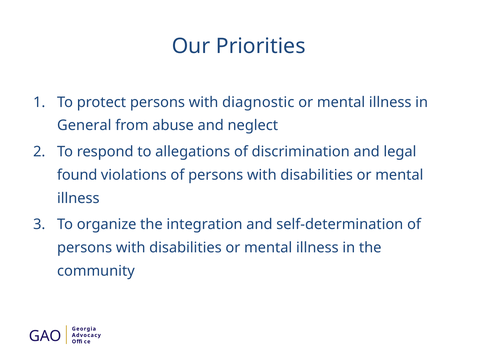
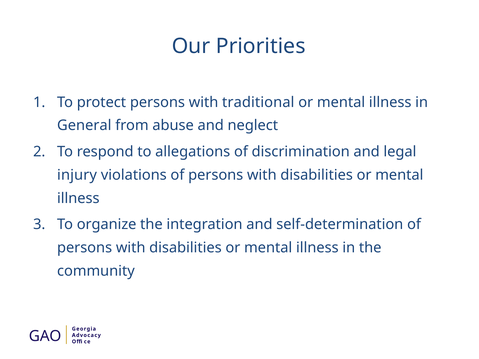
diagnostic: diagnostic -> traditional
found: found -> injury
